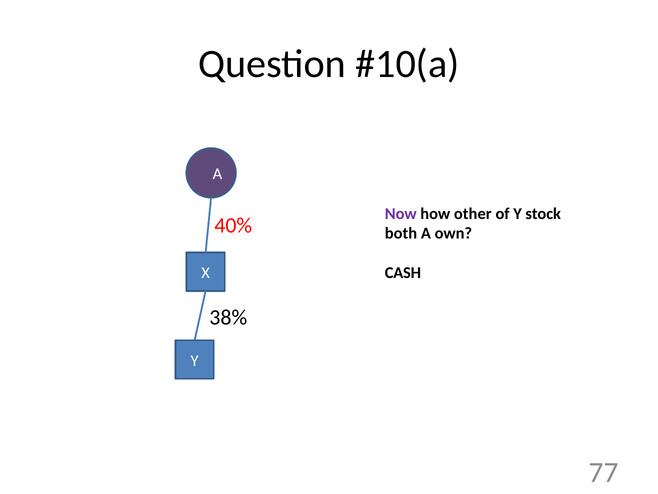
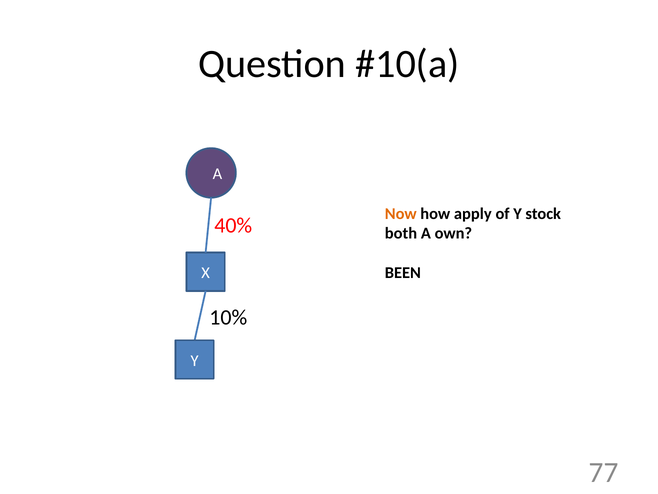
Now colour: purple -> orange
other: other -> apply
CASH: CASH -> BEEN
38%: 38% -> 10%
